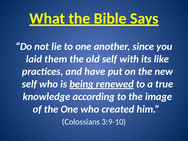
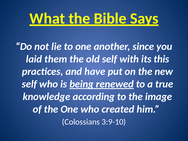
like: like -> this
